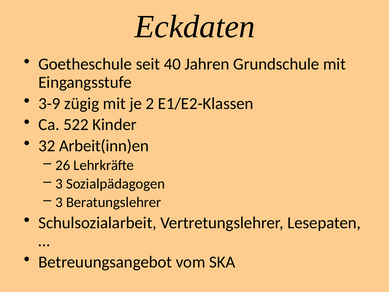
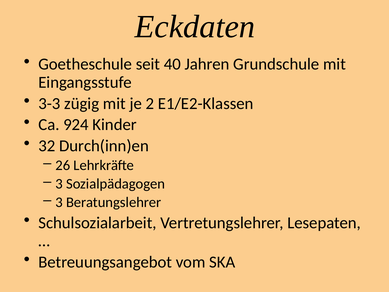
3-9: 3-9 -> 3-3
522: 522 -> 924
Arbeit(inn)en: Arbeit(inn)en -> Durch(inn)en
